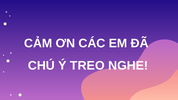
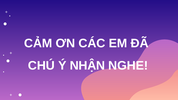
TREO: TREO -> NHẬN
